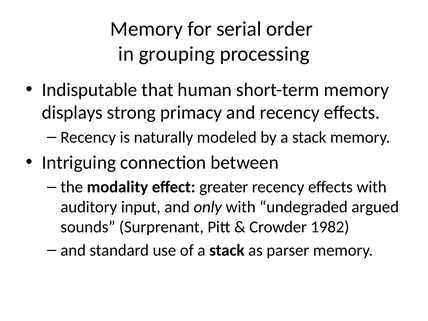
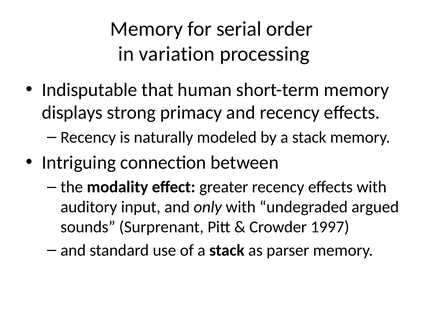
grouping: grouping -> variation
1982: 1982 -> 1997
